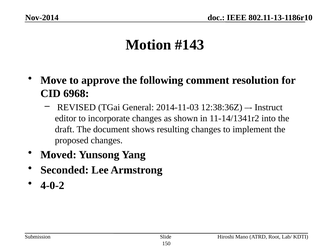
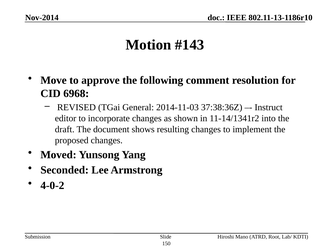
12:38:36Z: 12:38:36Z -> 37:38:36Z
